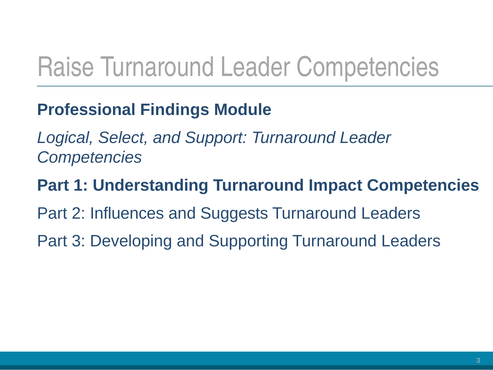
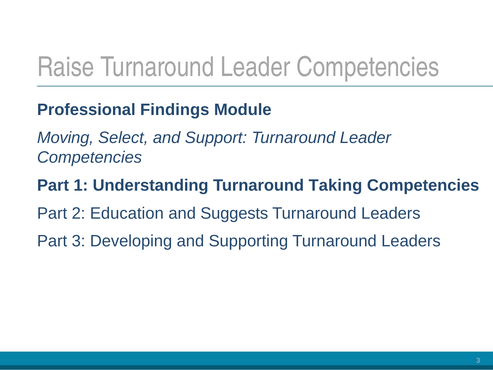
Logical: Logical -> Moving
Impact: Impact -> Taking
Influences: Influences -> Education
